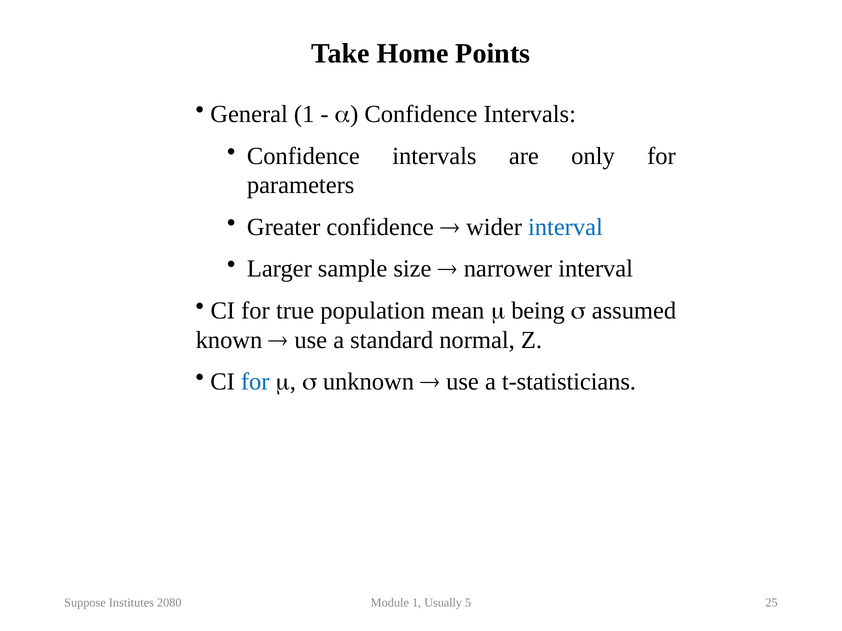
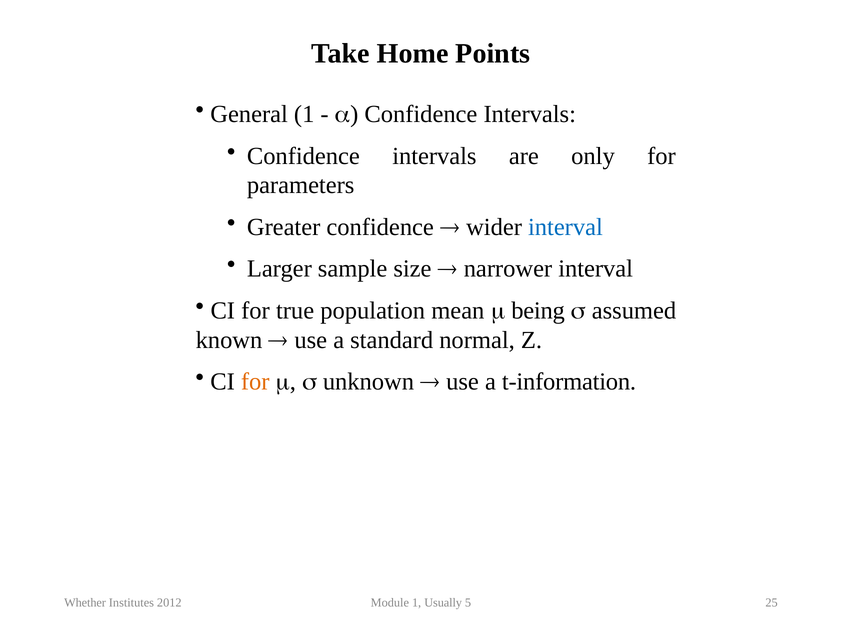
for at (255, 382) colour: blue -> orange
t-statisticians: t-statisticians -> t-information
Suppose: Suppose -> Whether
2080: 2080 -> 2012
